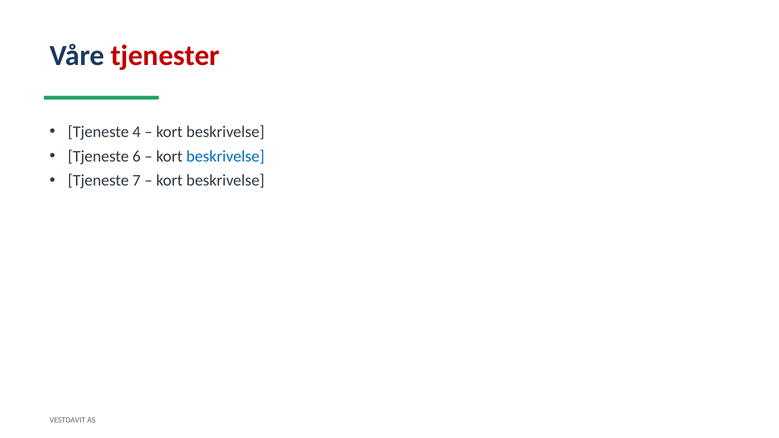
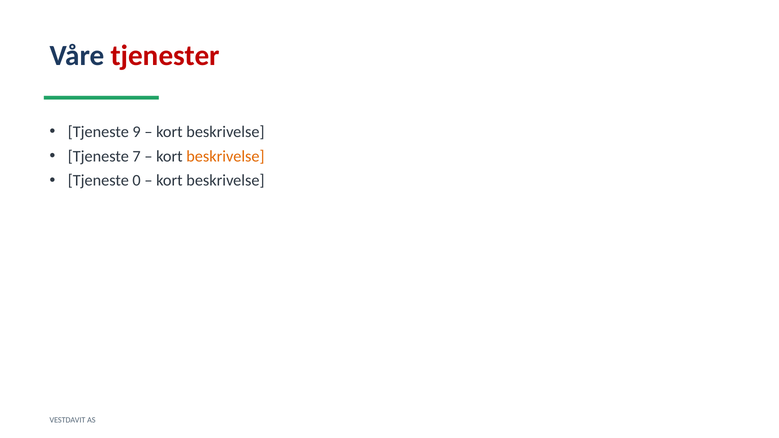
4: 4 -> 9
6: 6 -> 7
beskrivelse at (225, 156) colour: blue -> orange
7: 7 -> 0
